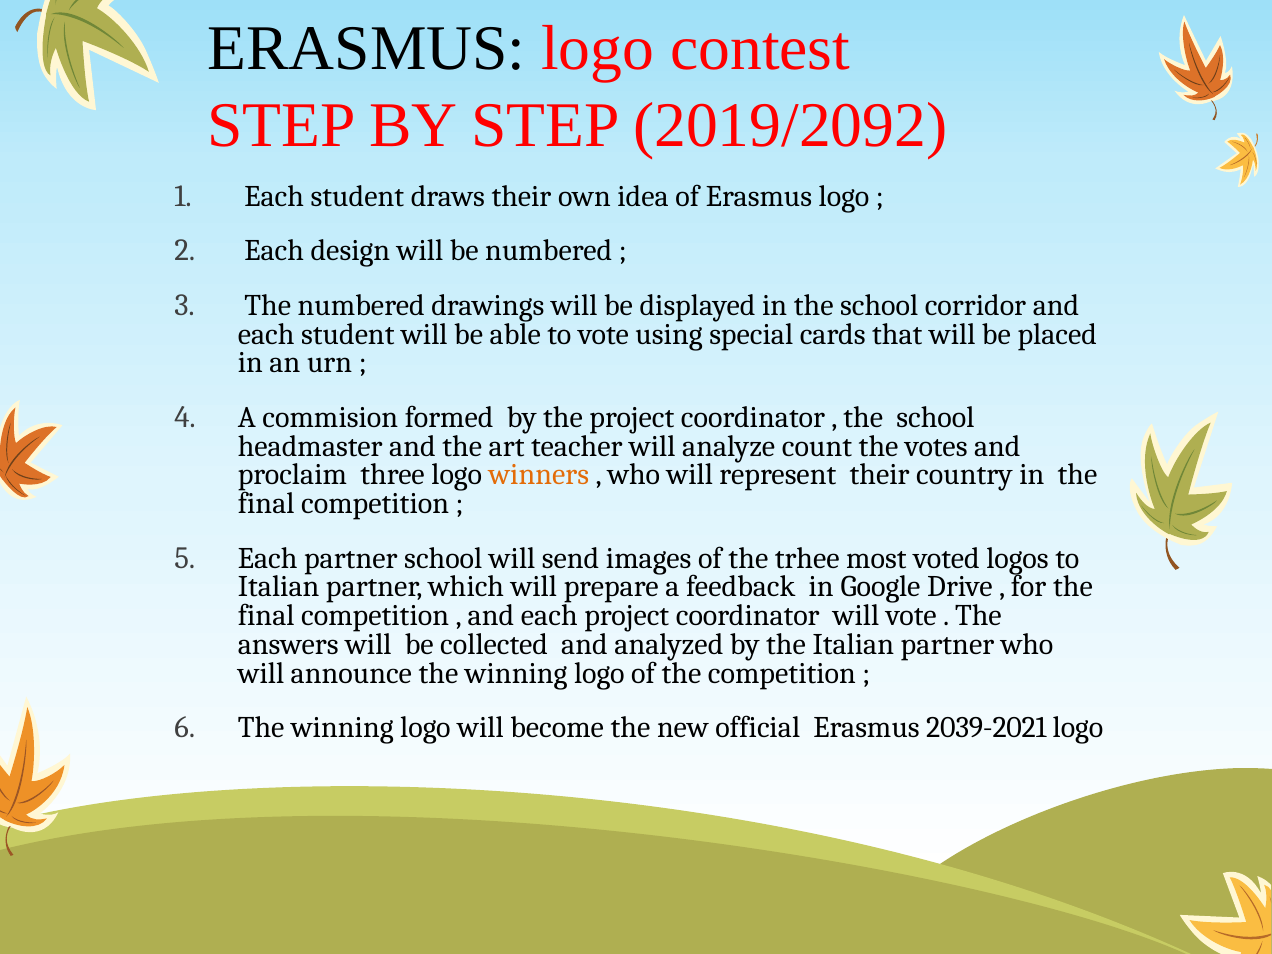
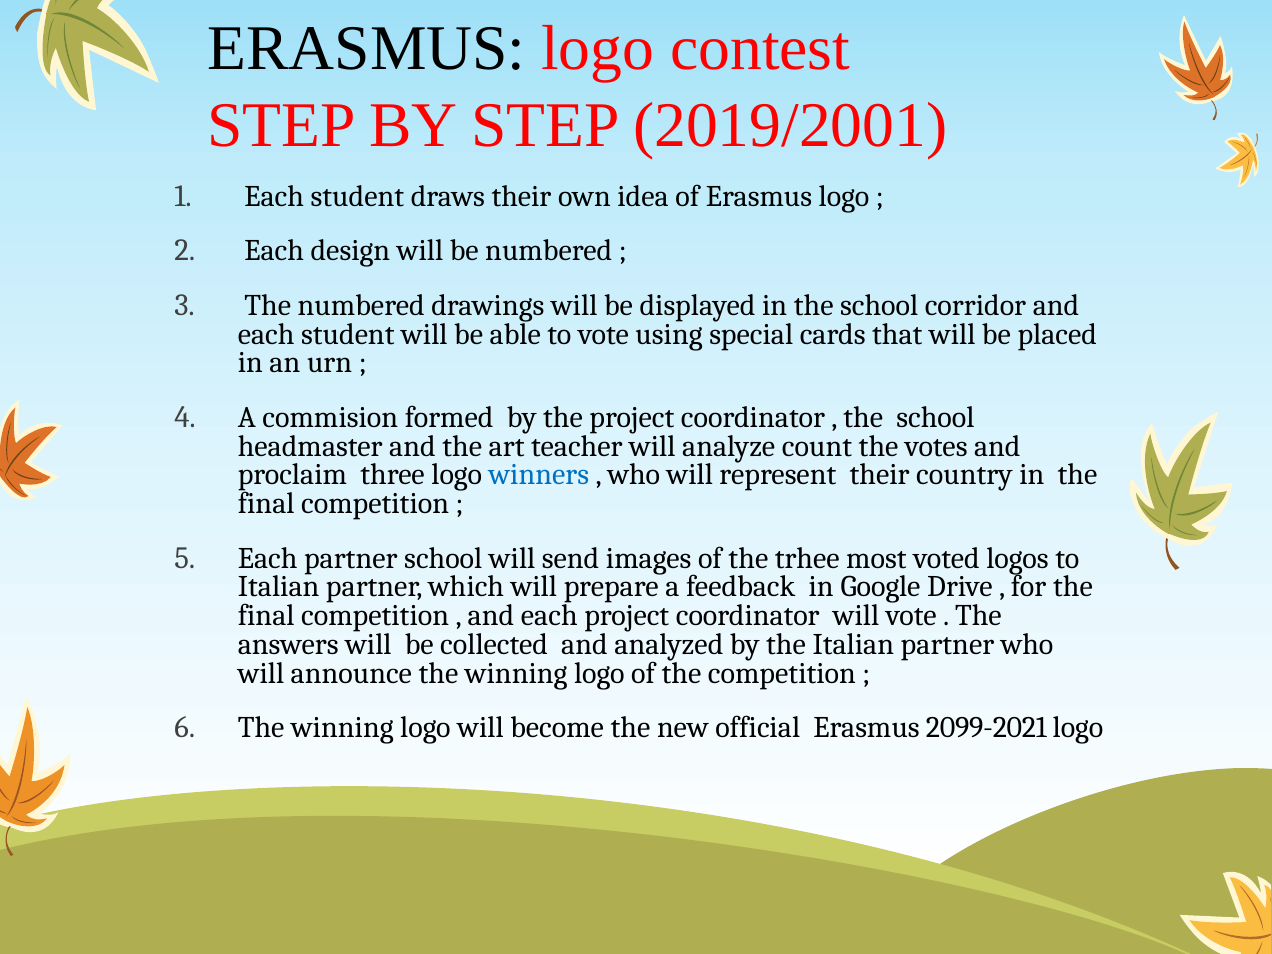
2019/2092: 2019/2092 -> 2019/2001
winners colour: orange -> blue
2039-2021: 2039-2021 -> 2099-2021
